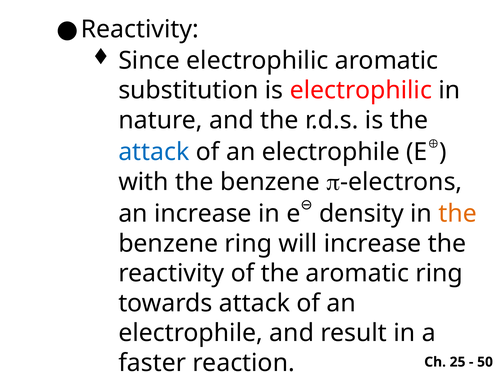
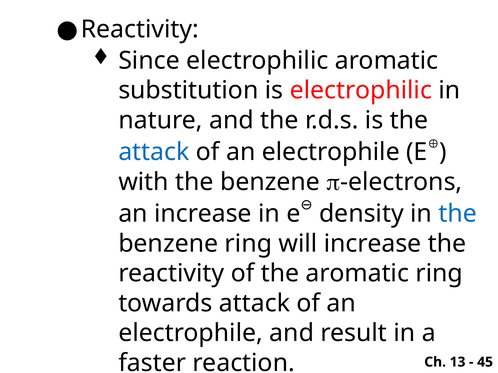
the at (458, 214) colour: orange -> blue
25: 25 -> 13
50: 50 -> 45
